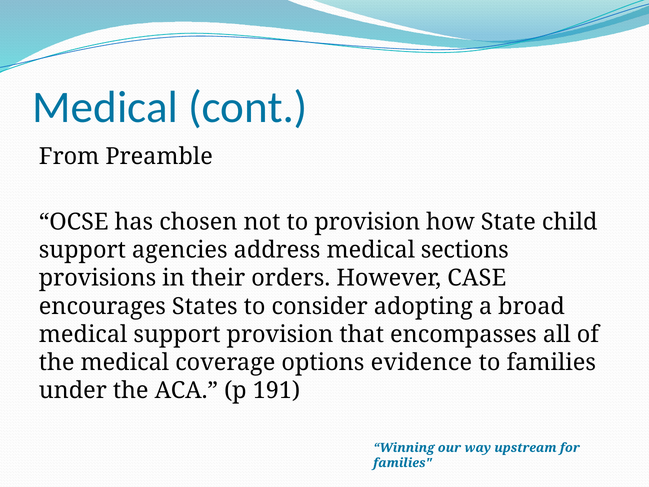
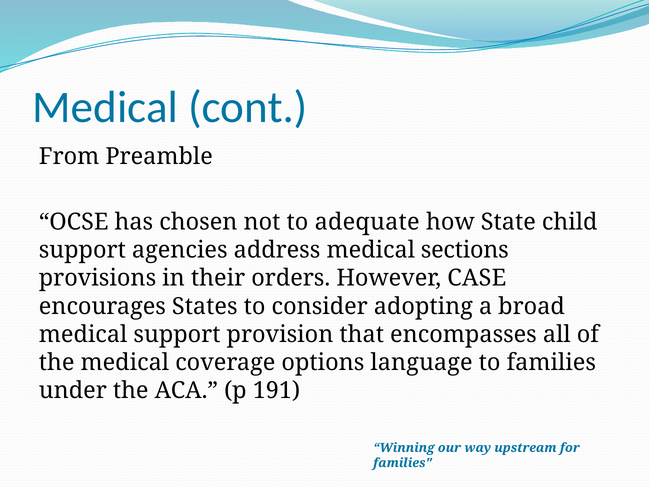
to provision: provision -> adequate
evidence: evidence -> language
